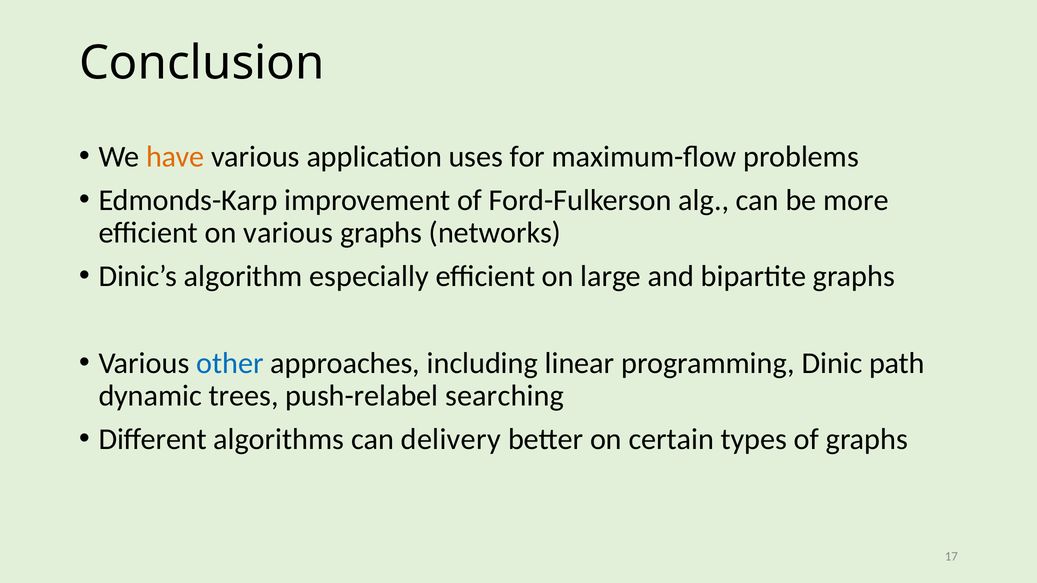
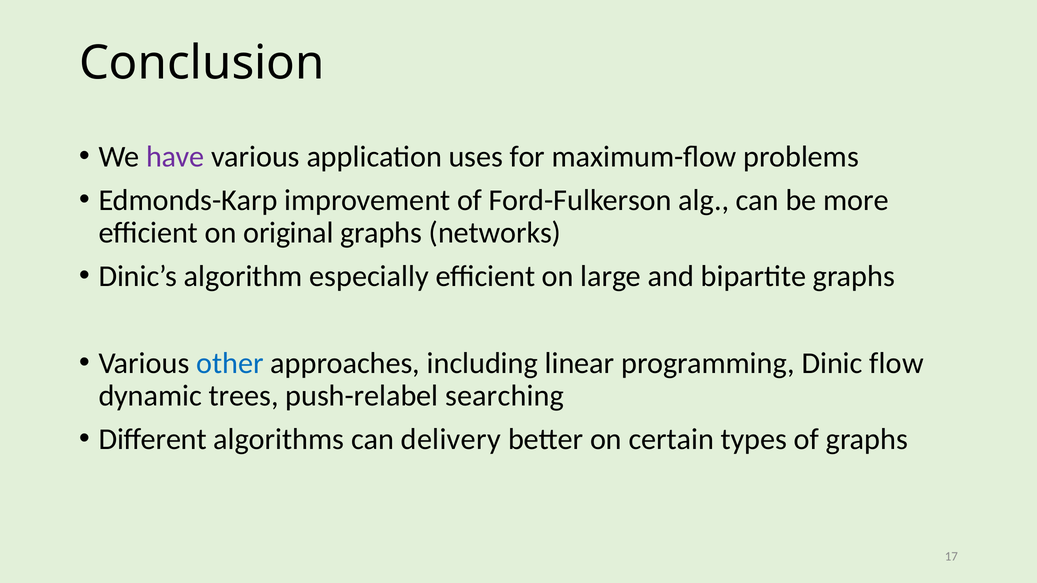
have colour: orange -> purple
on various: various -> original
path: path -> flow
